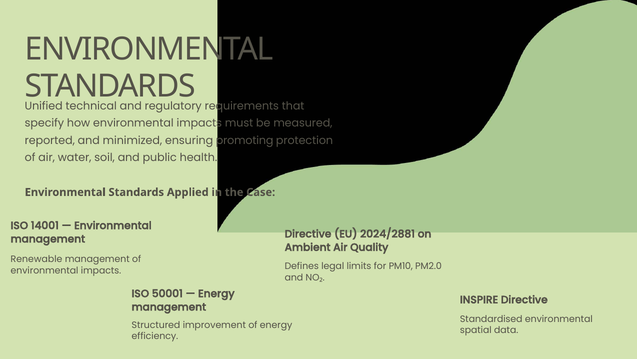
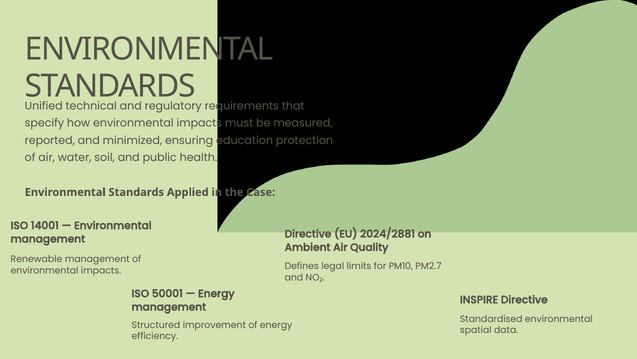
promoting: promoting -> education
PM2.0: PM2.0 -> PM2.7
